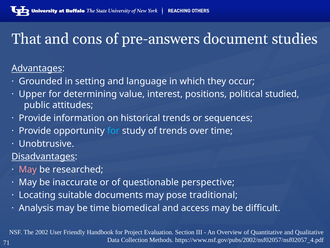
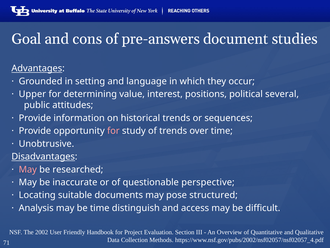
That: That -> Goal
studied: studied -> several
for at (113, 131) colour: light blue -> pink
traditional: traditional -> structured
biomedical: biomedical -> distinguish
